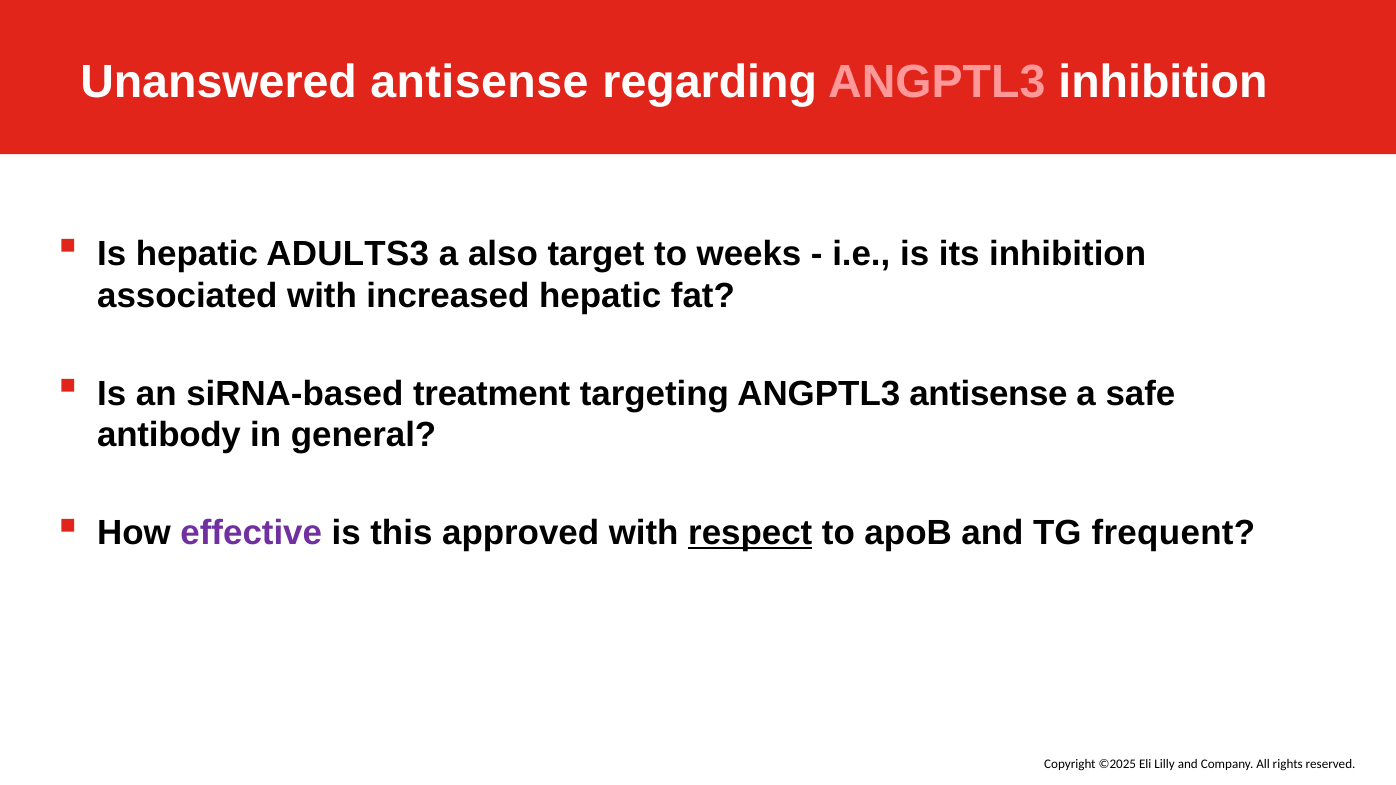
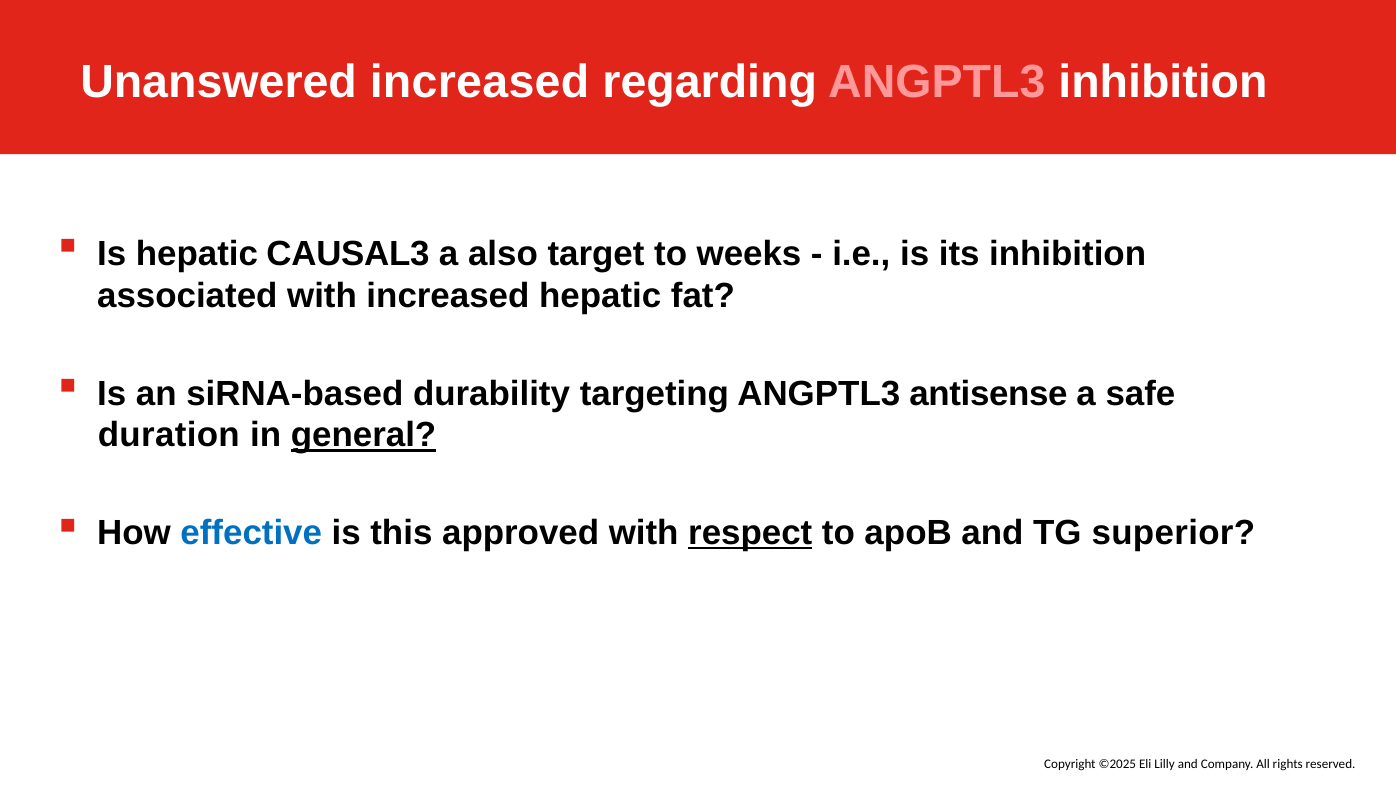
Unanswered antisense: antisense -> increased
ADULTS3: ADULTS3 -> CAUSAL3
treatment: treatment -> durability
antibody: antibody -> duration
general underline: none -> present
effective colour: purple -> blue
frequent: frequent -> superior
